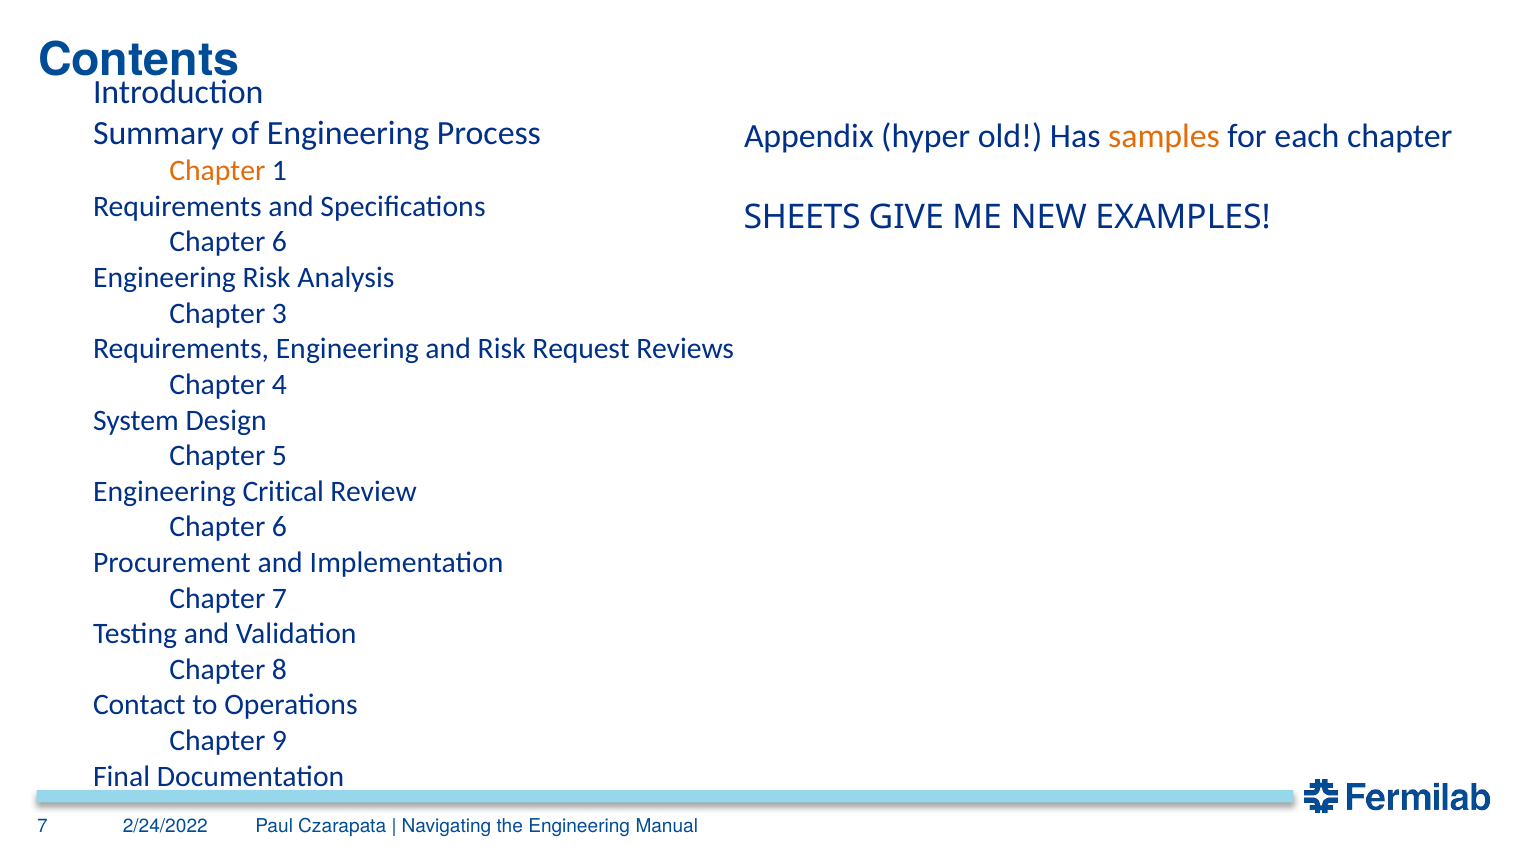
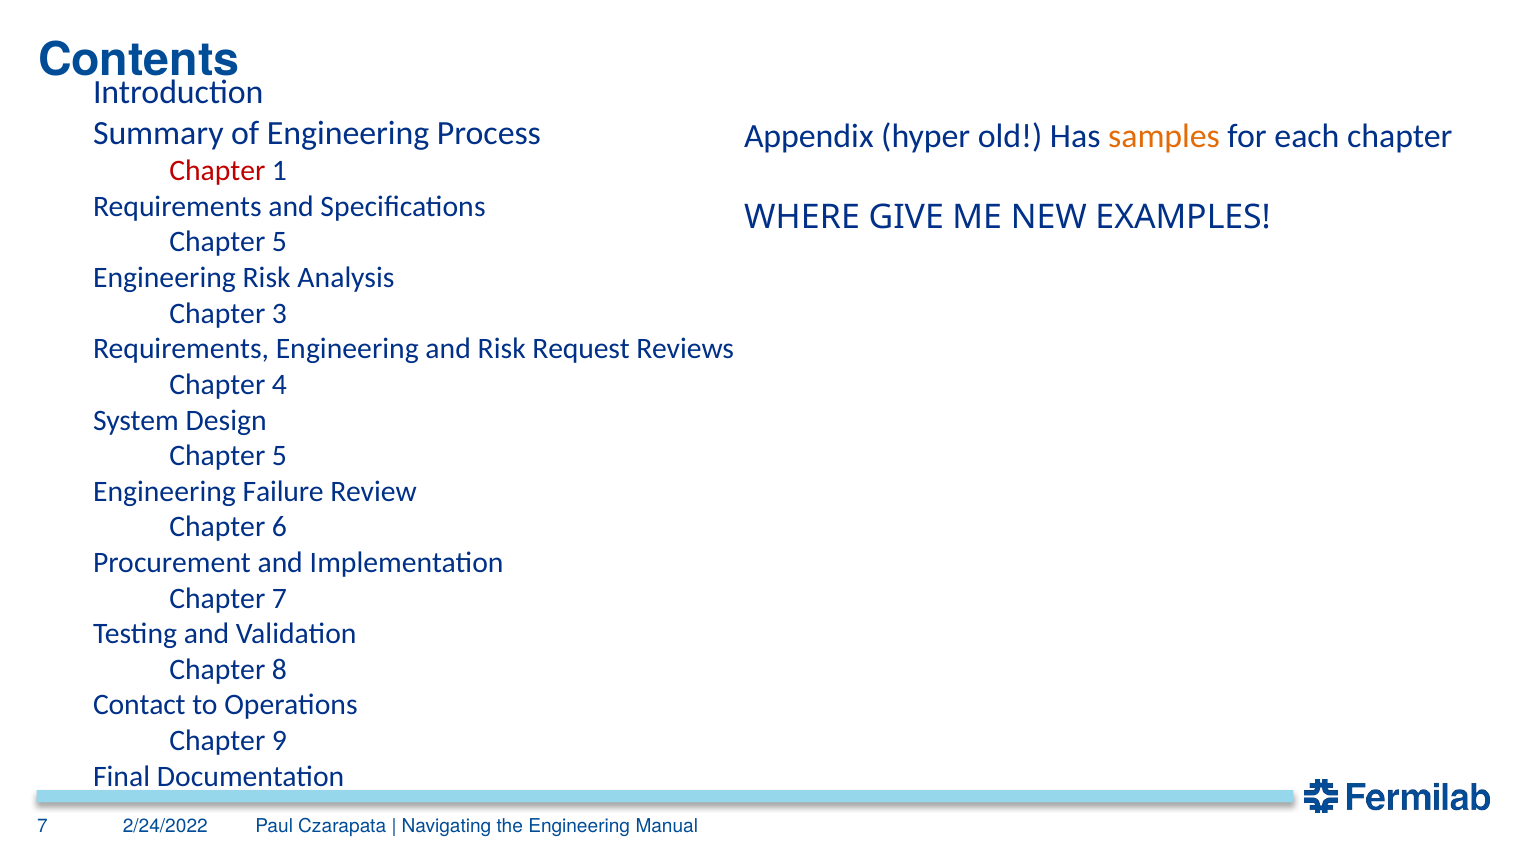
Chapter at (217, 171) colour: orange -> red
SHEETS: SHEETS -> WHERE
6 at (279, 242): 6 -> 5
Critical: Critical -> Failure
